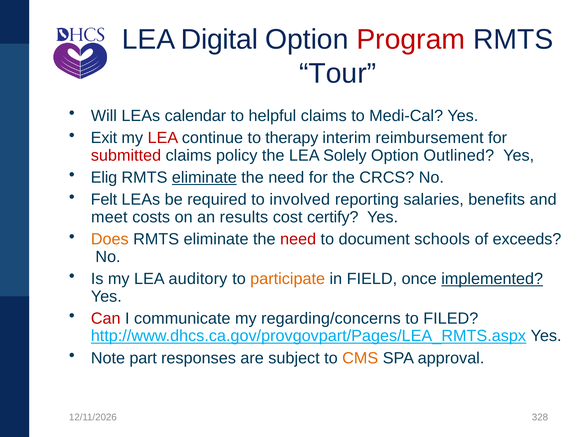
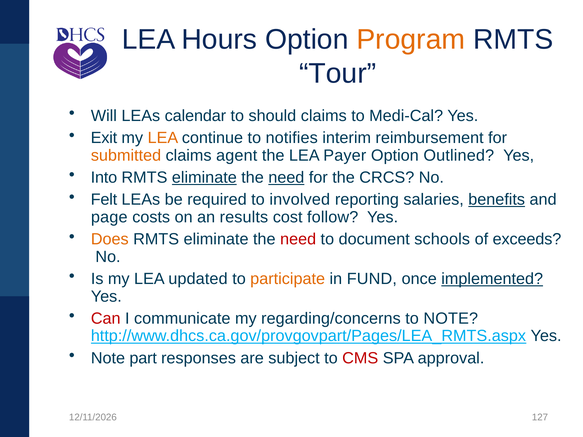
Digital: Digital -> Hours
Program colour: red -> orange
helpful: helpful -> should
LEA at (163, 138) colour: red -> orange
therapy: therapy -> notifies
submitted colour: red -> orange
policy: policy -> agent
Solely: Solely -> Payer
Elig: Elig -> Into
need at (286, 178) underline: none -> present
benefits underline: none -> present
meet: meet -> page
certify: certify -> follow
auditory: auditory -> updated
FIELD: FIELD -> FUND
to FILED: FILED -> NOTE
CMS colour: orange -> red
328: 328 -> 127
